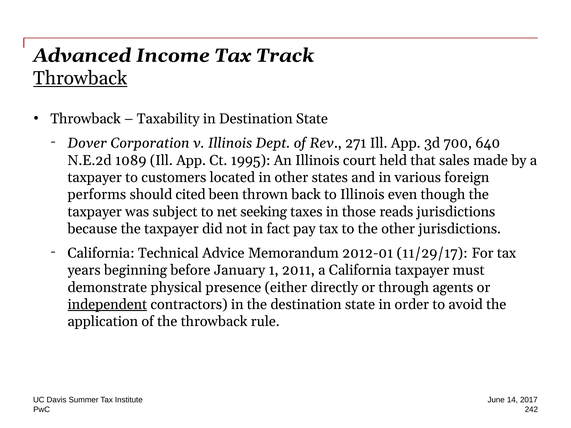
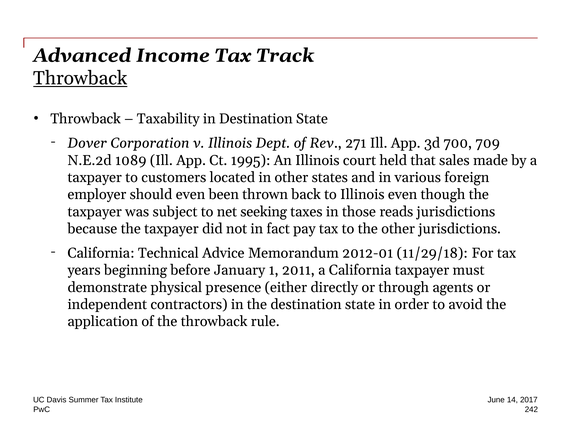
640: 640 -> 709
performs: performs -> employer
should cited: cited -> even
11/29/17: 11/29/17 -> 11/29/18
independent underline: present -> none
